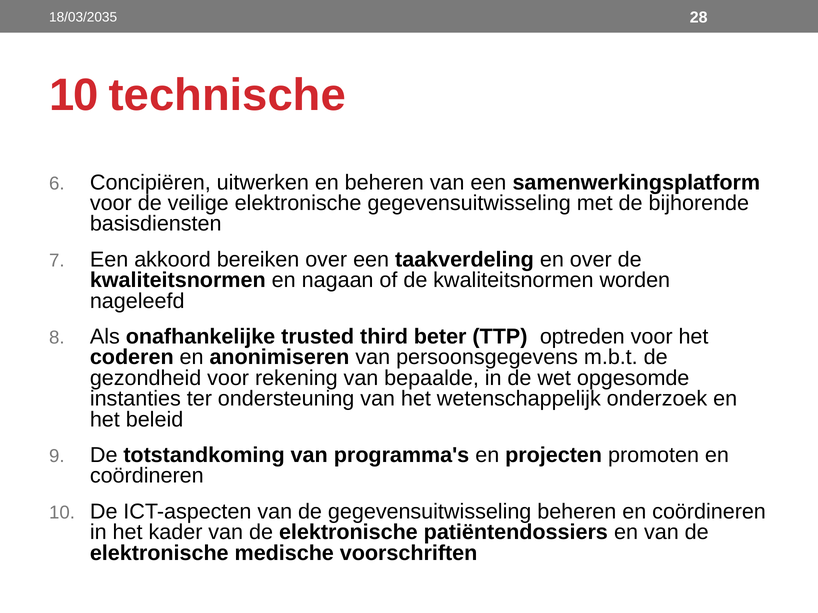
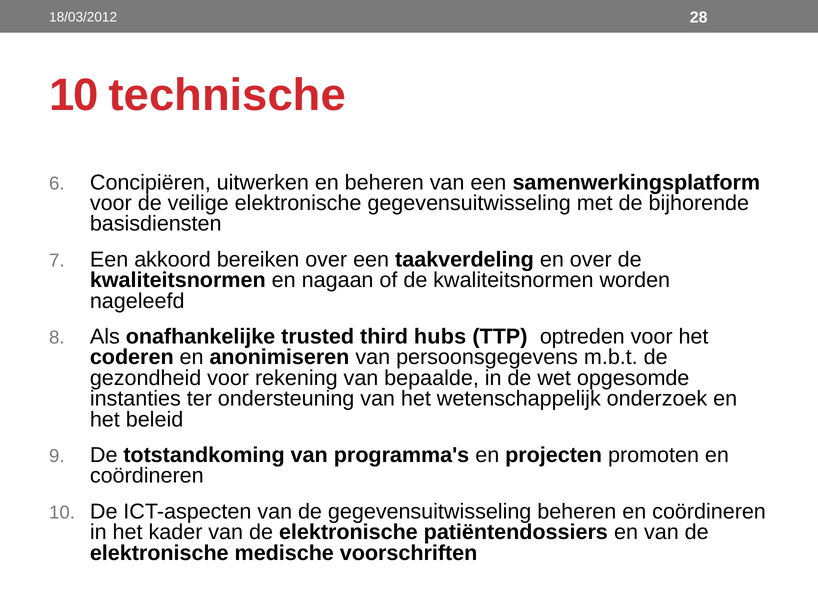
18/03/2035: 18/03/2035 -> 18/03/2012
beter: beter -> hubs
